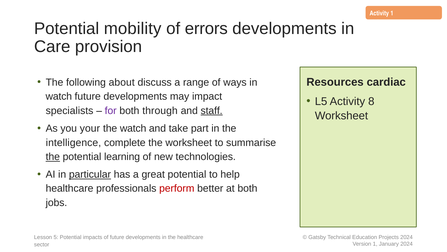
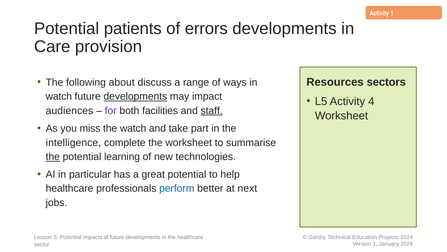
mobility: mobility -> patients
cardiac: cardiac -> sectors
developments at (135, 96) underline: none -> present
8: 8 -> 4
specialists: specialists -> audiences
through: through -> facilities
your: your -> miss
particular underline: present -> none
perform colour: red -> blue
at both: both -> next
